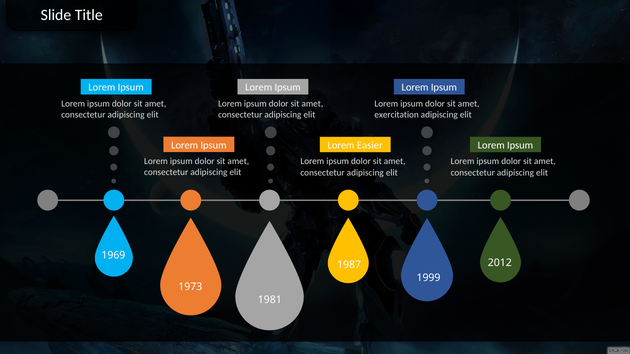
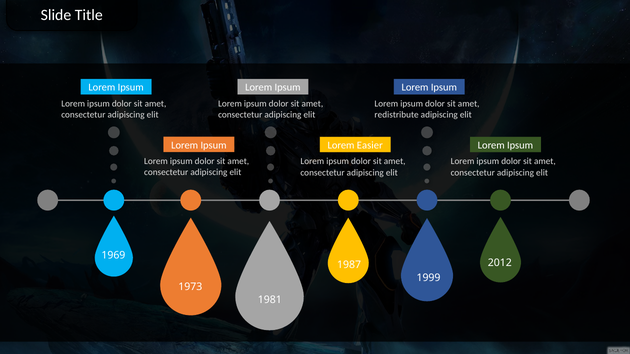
exercitation: exercitation -> redistribute
